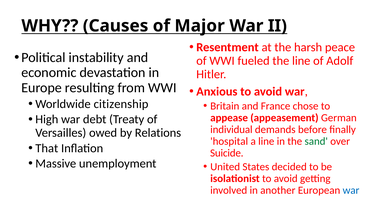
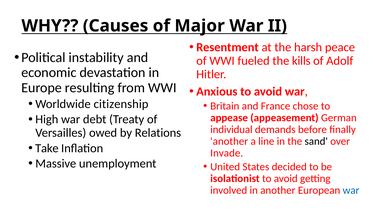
the line: line -> kills
hospital at (229, 141): hospital -> another
sand colour: green -> black
That: That -> Take
Suicide: Suicide -> Invade
